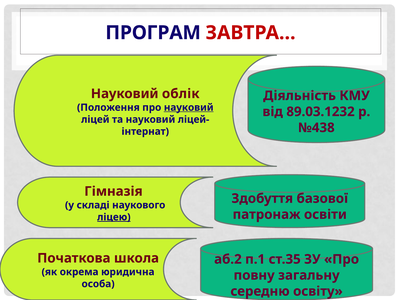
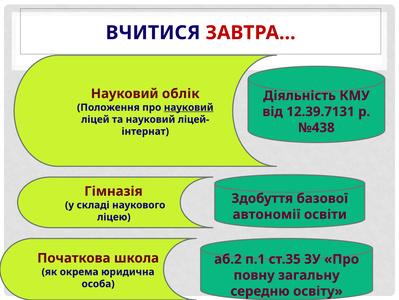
ПРОГРАМ: ПРОГРАМ -> ВЧИТИСЯ
89.03.1232: 89.03.1232 -> 12.39.7131
патронаж: патронаж -> автономії
ліцею underline: present -> none
